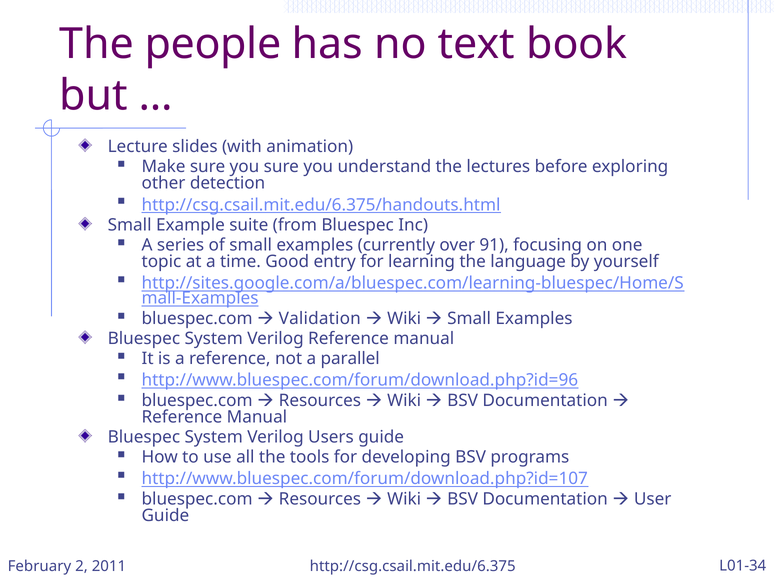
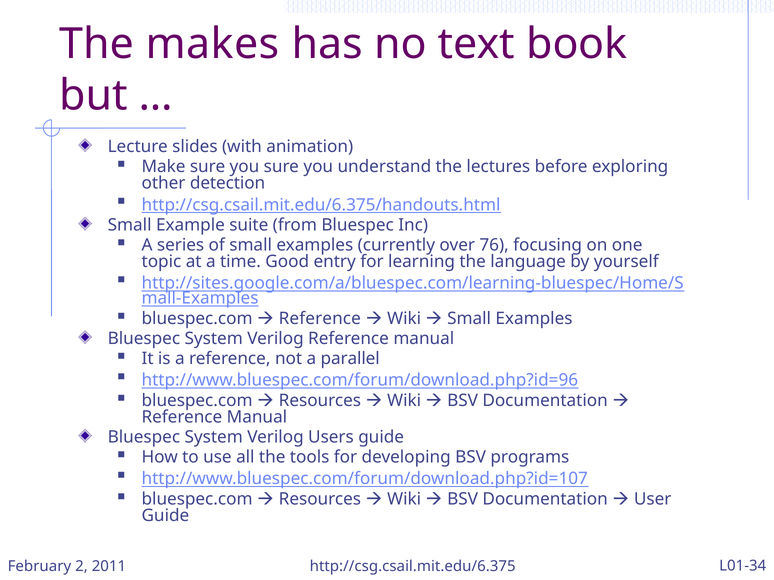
people: people -> makes
91: 91 -> 76
Validation at (320, 319): Validation -> Reference
